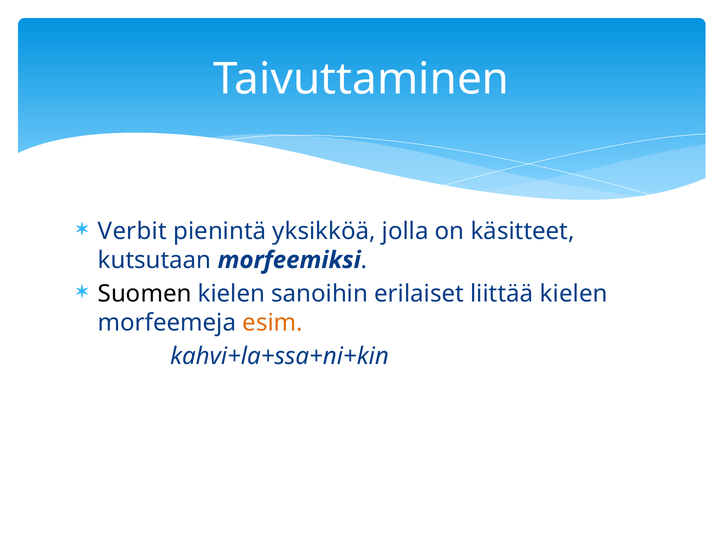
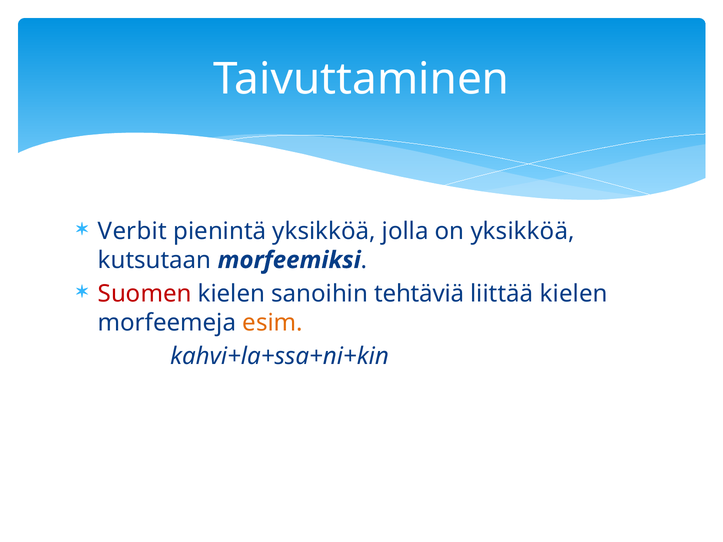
on käsitteet: käsitteet -> yksikköä
Suomen colour: black -> red
erilaiset: erilaiset -> tehtäviä
